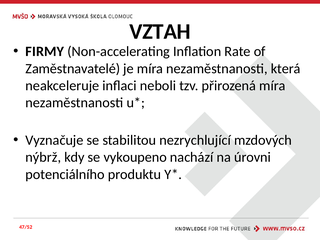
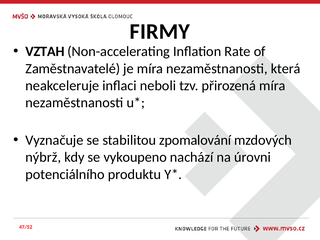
VZTAH: VZTAH -> FIRMY
FIRMY: FIRMY -> VZTAH
nezrychlující: nezrychlující -> zpomalování
